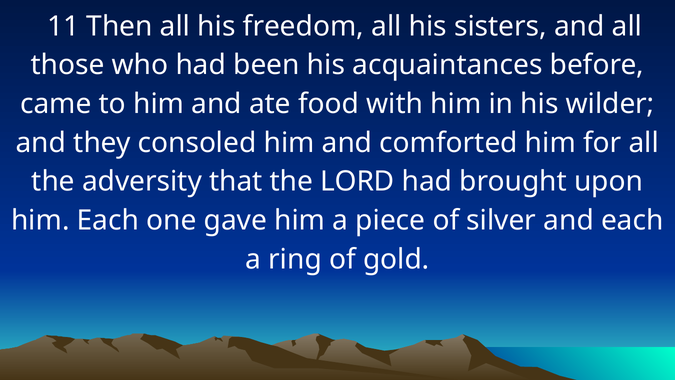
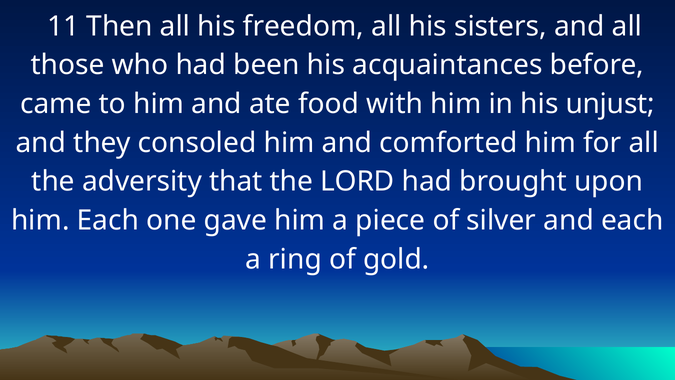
wilder: wilder -> unjust
